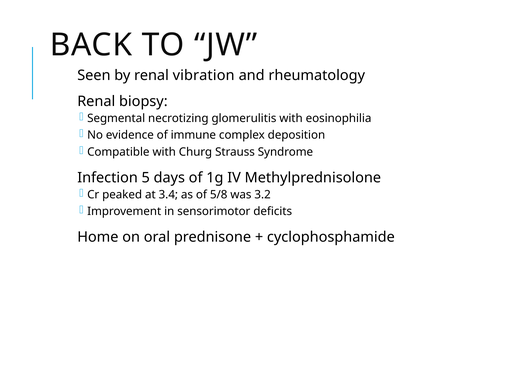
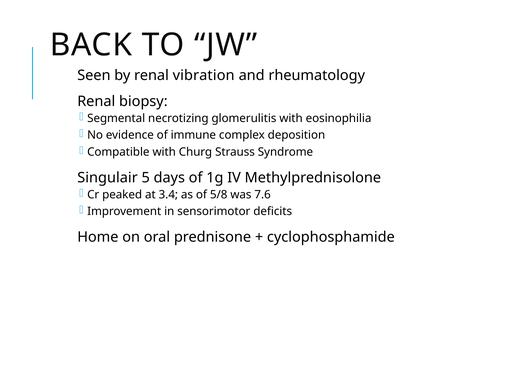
Infection: Infection -> Singulair
3.2: 3.2 -> 7.6
